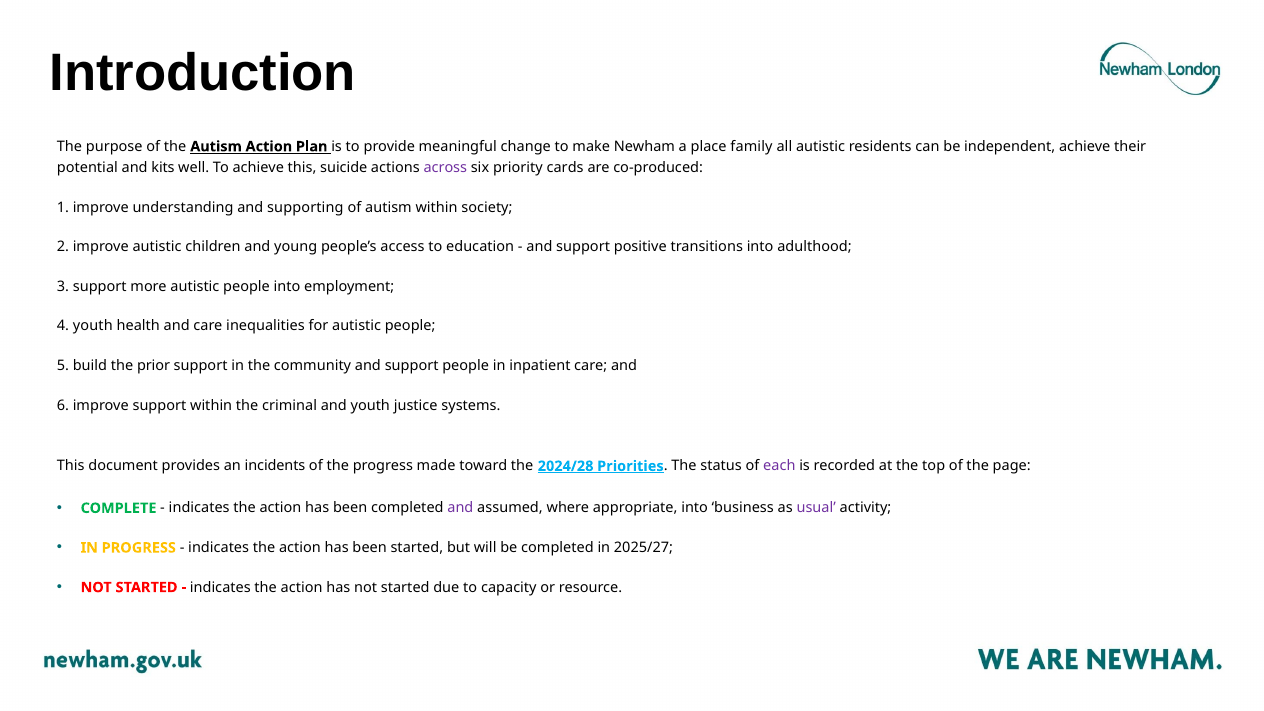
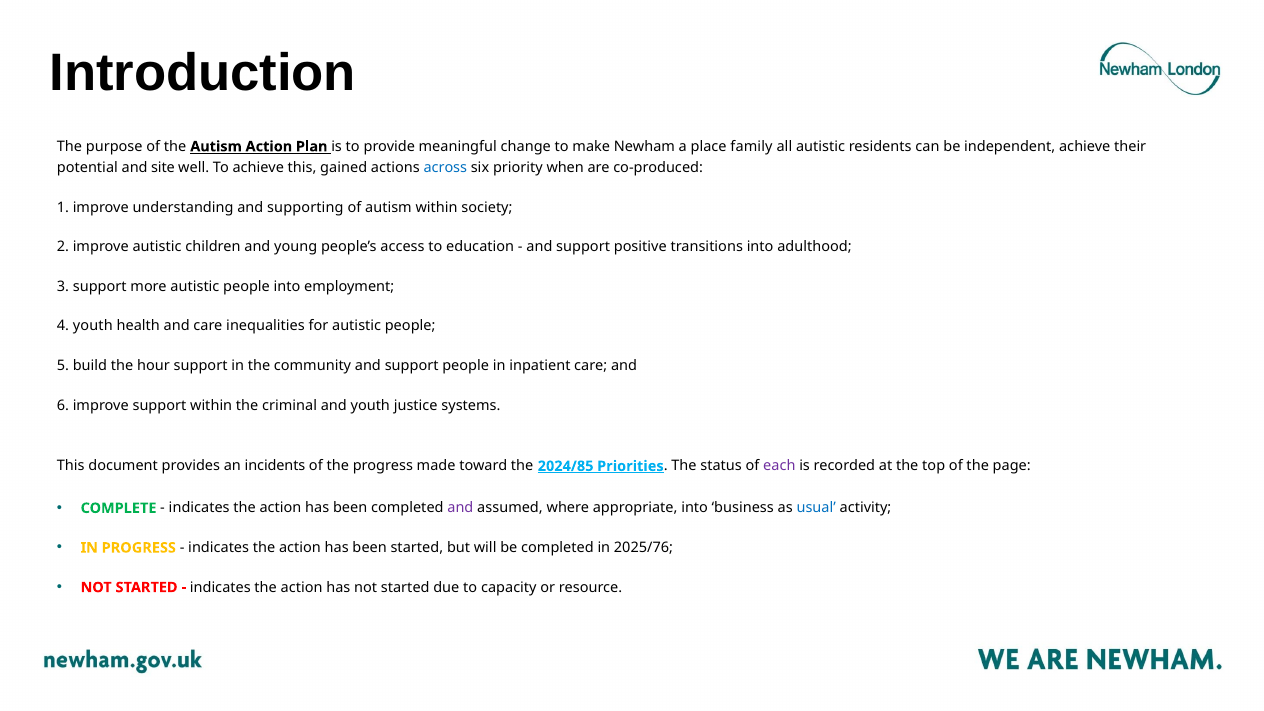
kits: kits -> site
suicide: suicide -> gained
across colour: purple -> blue
cards: cards -> when
prior: prior -> hour
2024/28: 2024/28 -> 2024/85
usual colour: purple -> blue
2025/27: 2025/27 -> 2025/76
